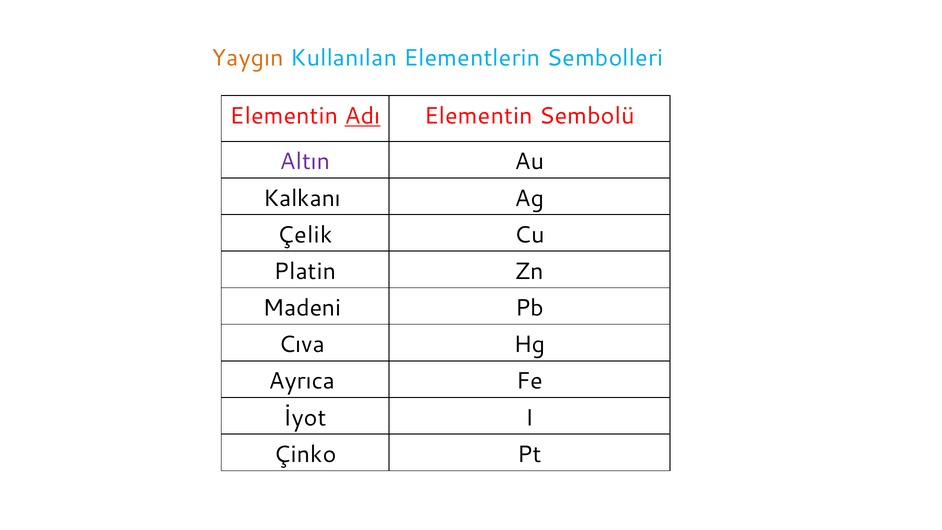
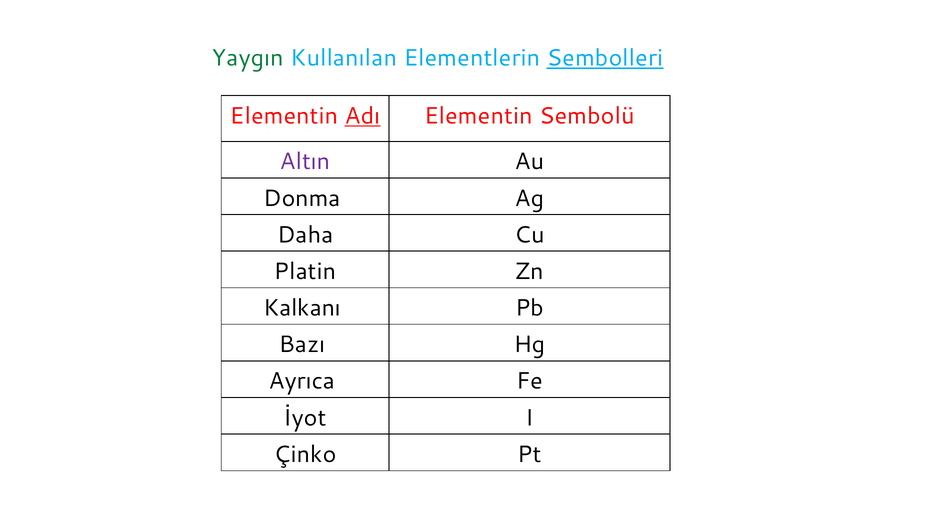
Yaygın colour: orange -> green
Sembolleri underline: none -> present
Kalkanı: Kalkanı -> Donma
Çelik: Çelik -> Daha
Madeni: Madeni -> Kalkanı
Cıva: Cıva -> Bazı
